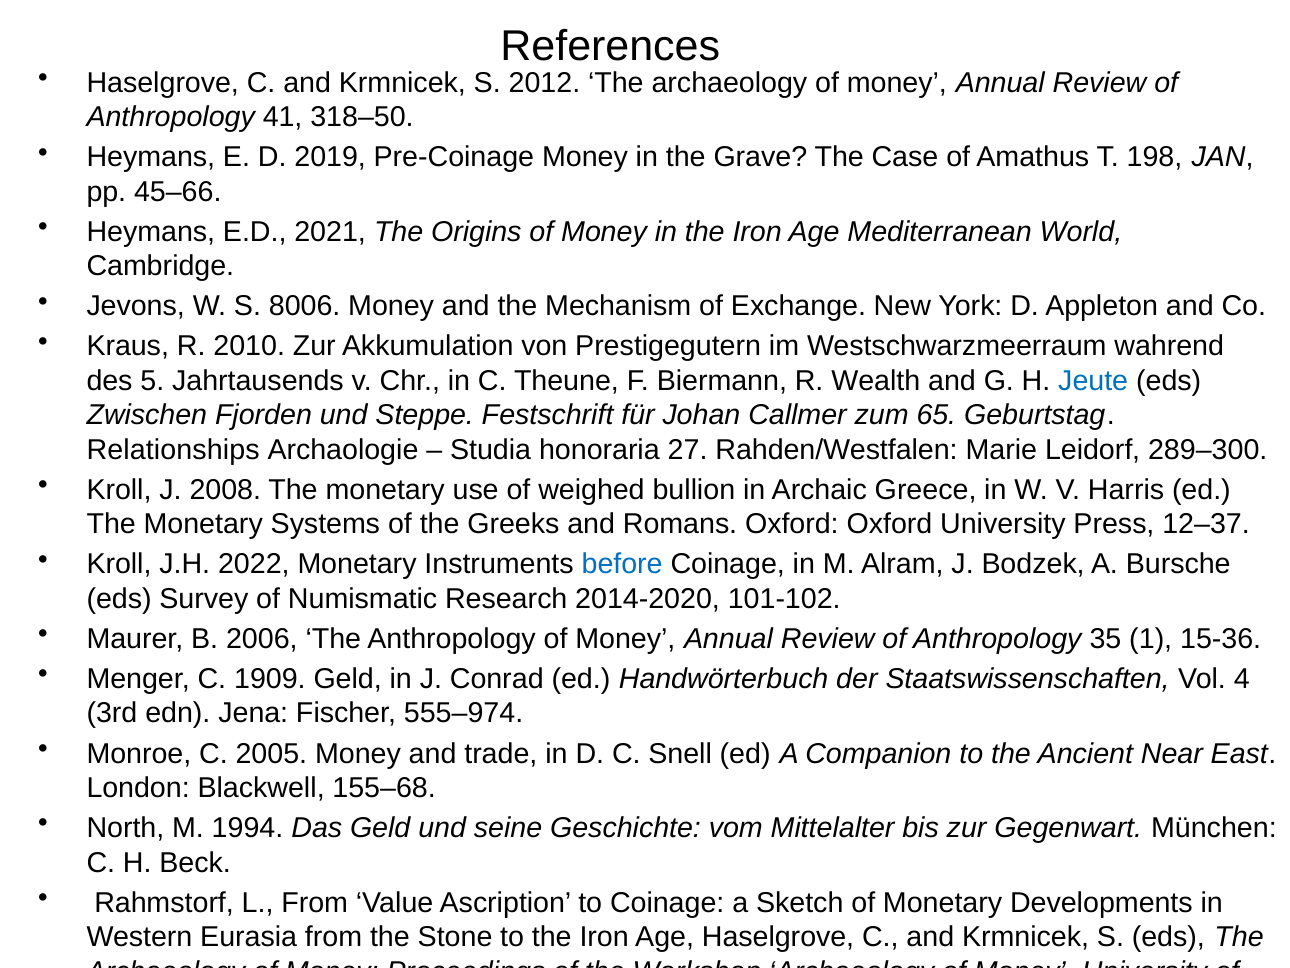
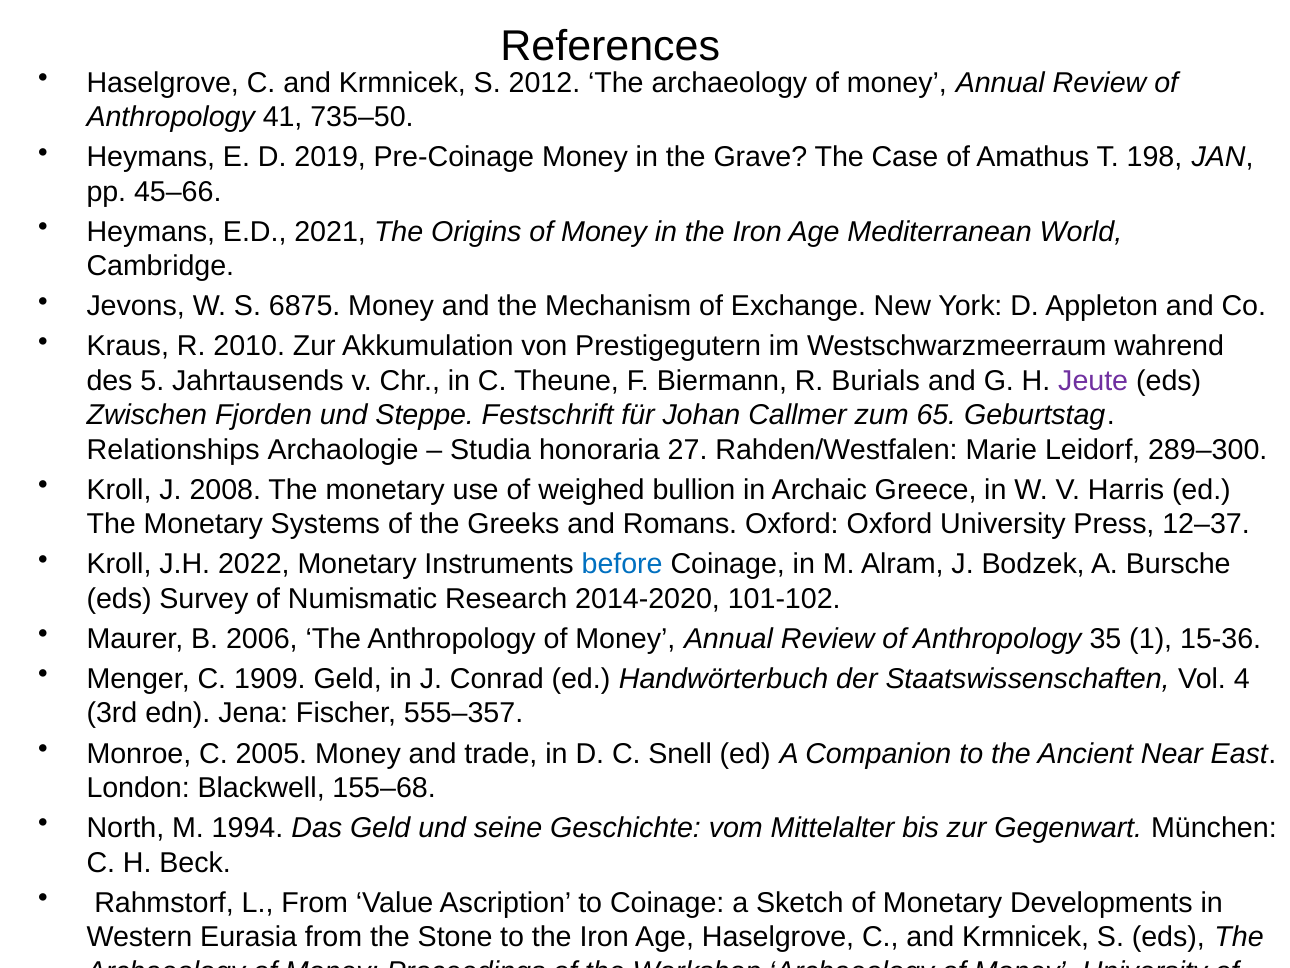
318–50: 318–50 -> 735–50
8006: 8006 -> 6875
Wealth: Wealth -> Burials
Jeute colour: blue -> purple
555–974: 555–974 -> 555–357
